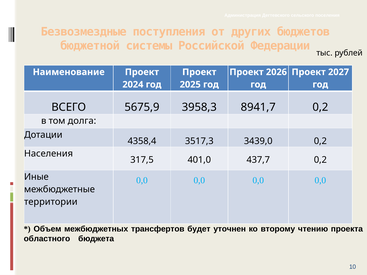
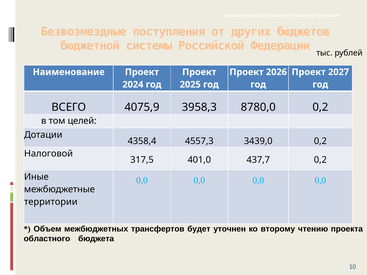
5675,9: 5675,9 -> 4075,9
8941,7: 8941,7 -> 8780,0
долга: долга -> целей
3517,3: 3517,3 -> 4557,3
Населения: Населения -> Налоговой
